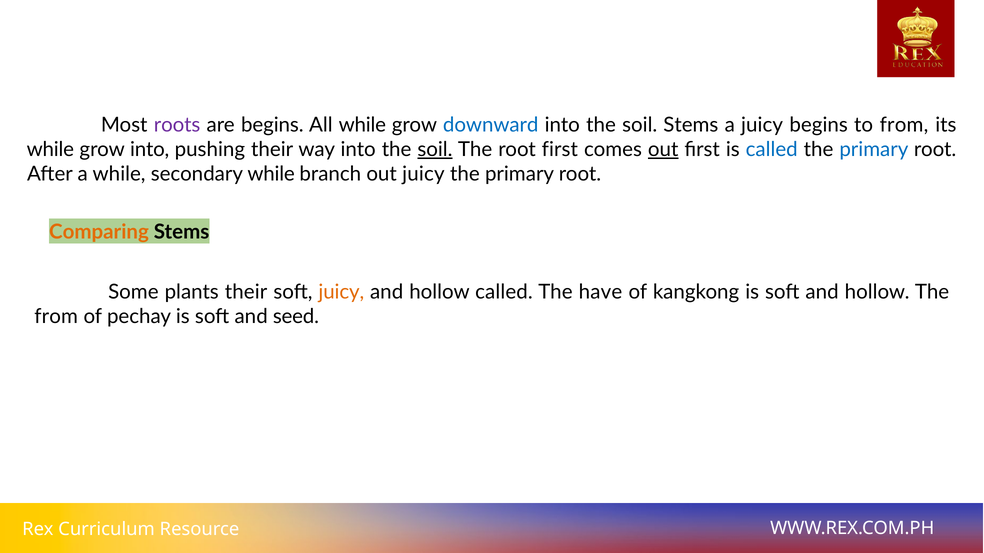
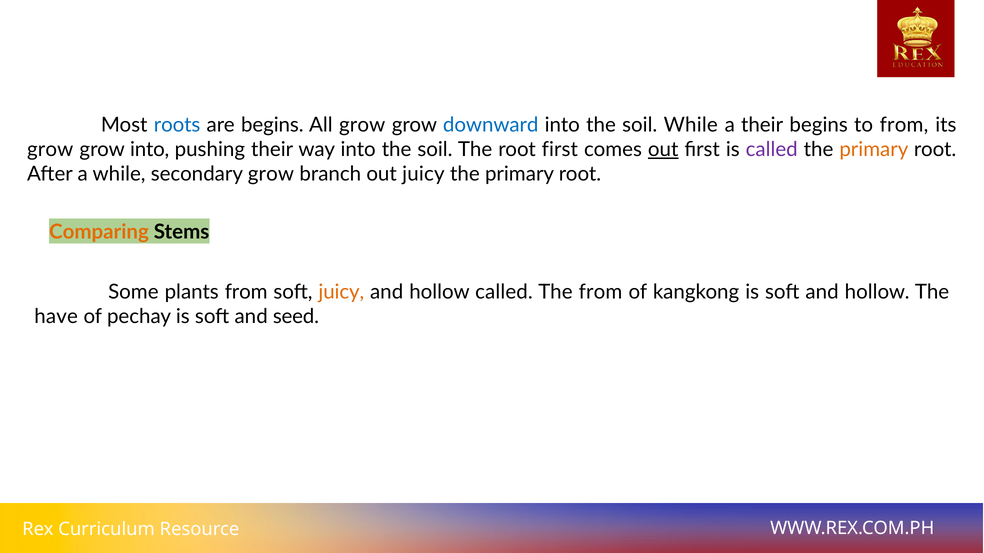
roots colour: purple -> blue
All while: while -> grow
soil Stems: Stems -> While
a juicy: juicy -> their
while at (50, 149): while -> grow
soil at (435, 149) underline: present -> none
called at (772, 149) colour: blue -> purple
primary at (874, 149) colour: blue -> orange
secondary while: while -> grow
plants their: their -> from
The have: have -> from
from at (56, 317): from -> have
